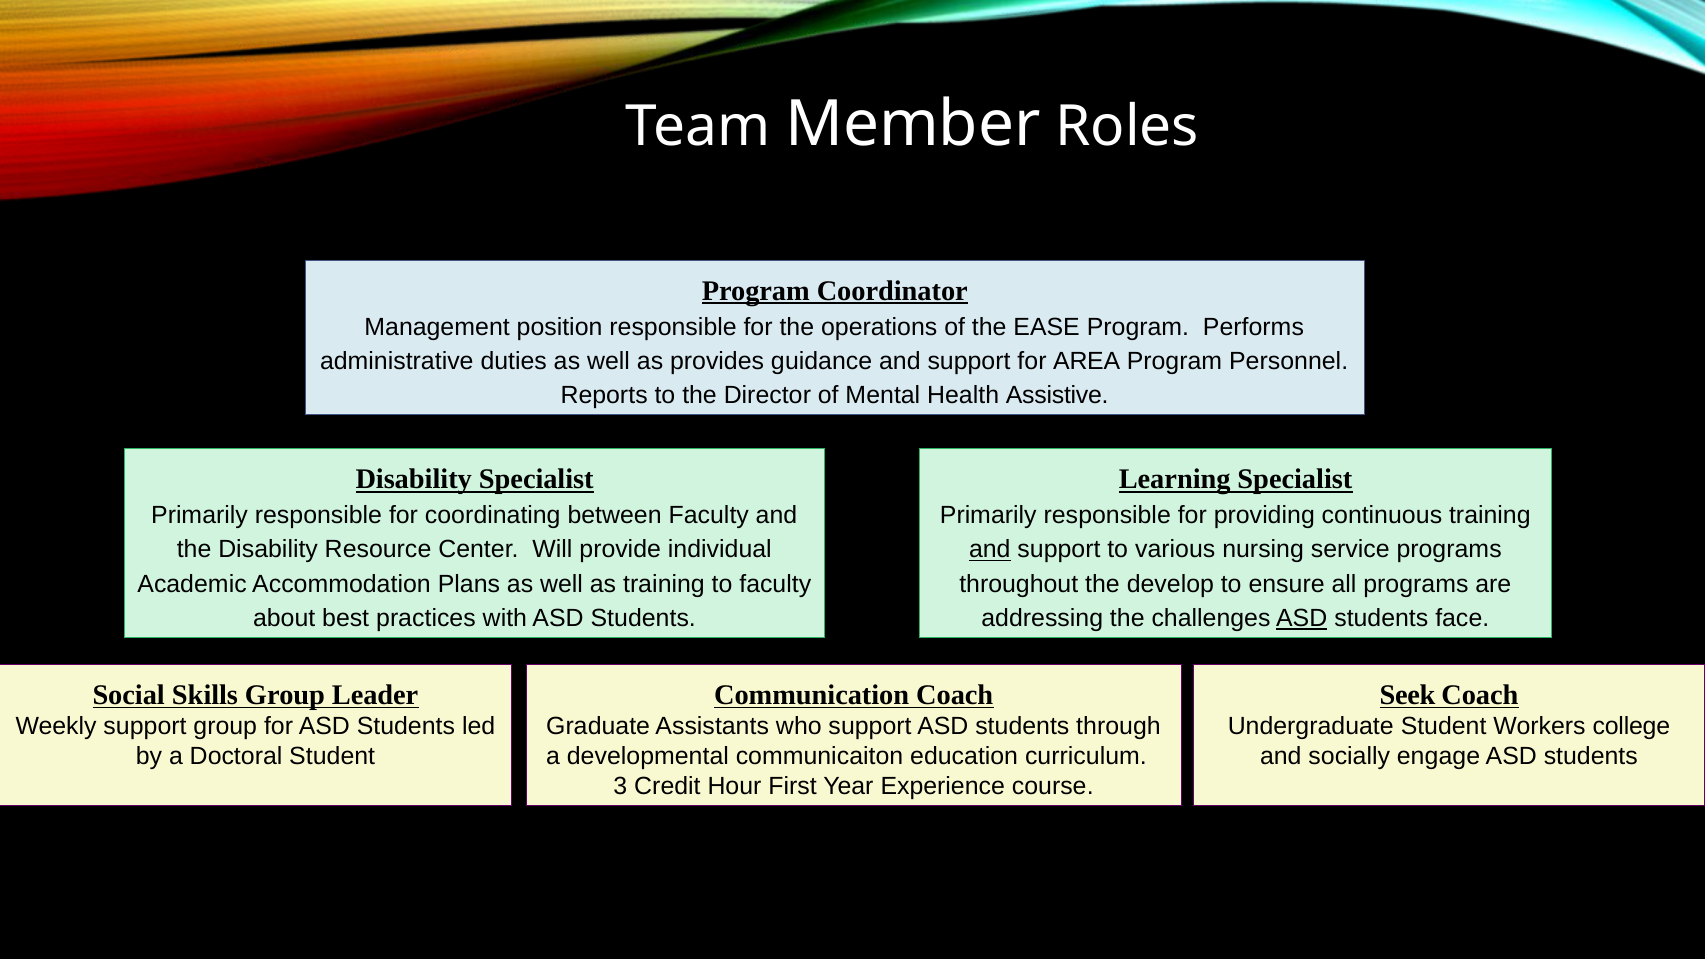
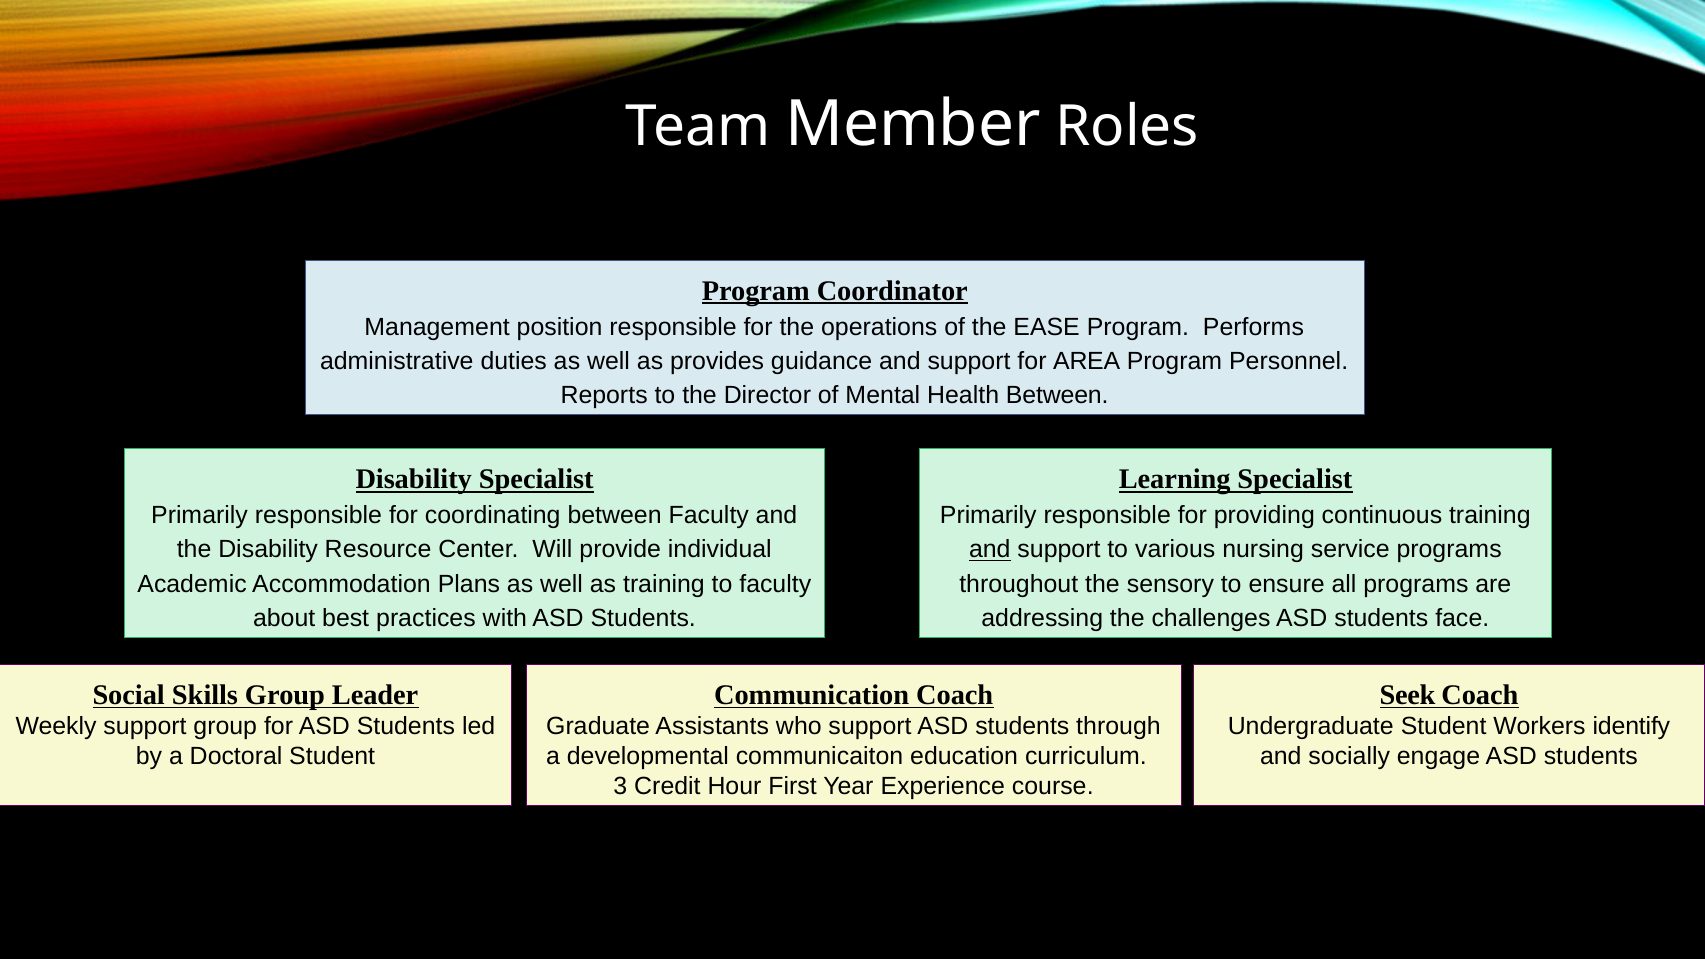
Health Assistive: Assistive -> Between
develop: develop -> sensory
ASD at (1302, 618) underline: present -> none
college: college -> identify
